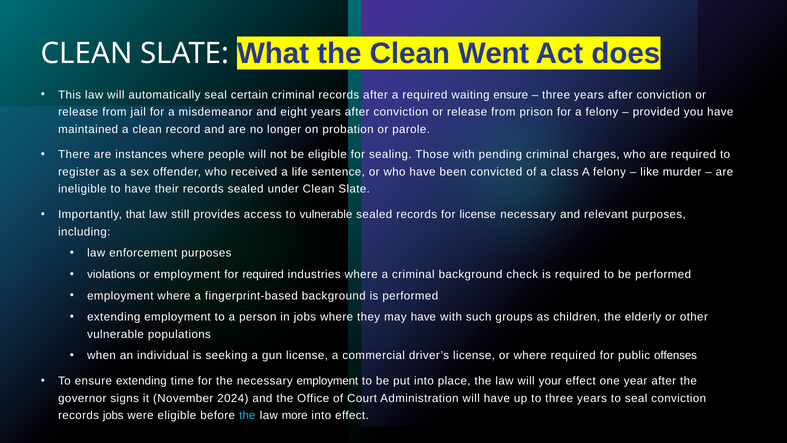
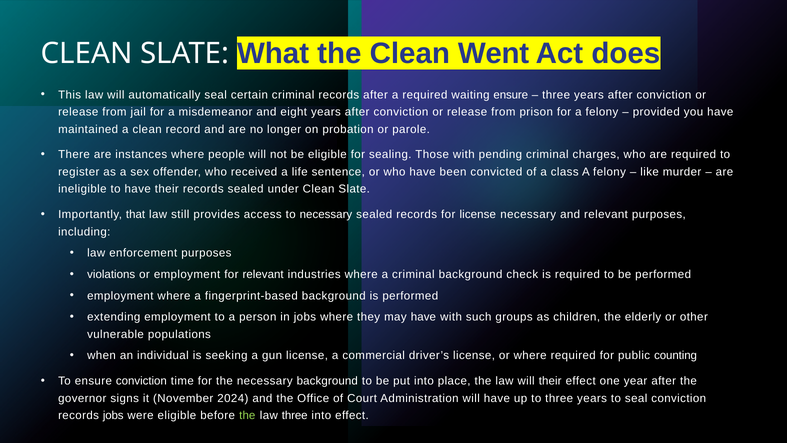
to vulnerable: vulnerable -> necessary
for required: required -> relevant
offenses: offenses -> counting
ensure extending: extending -> conviction
necessary employment: employment -> background
will your: your -> their
the at (247, 415) colour: light blue -> light green
law more: more -> three
